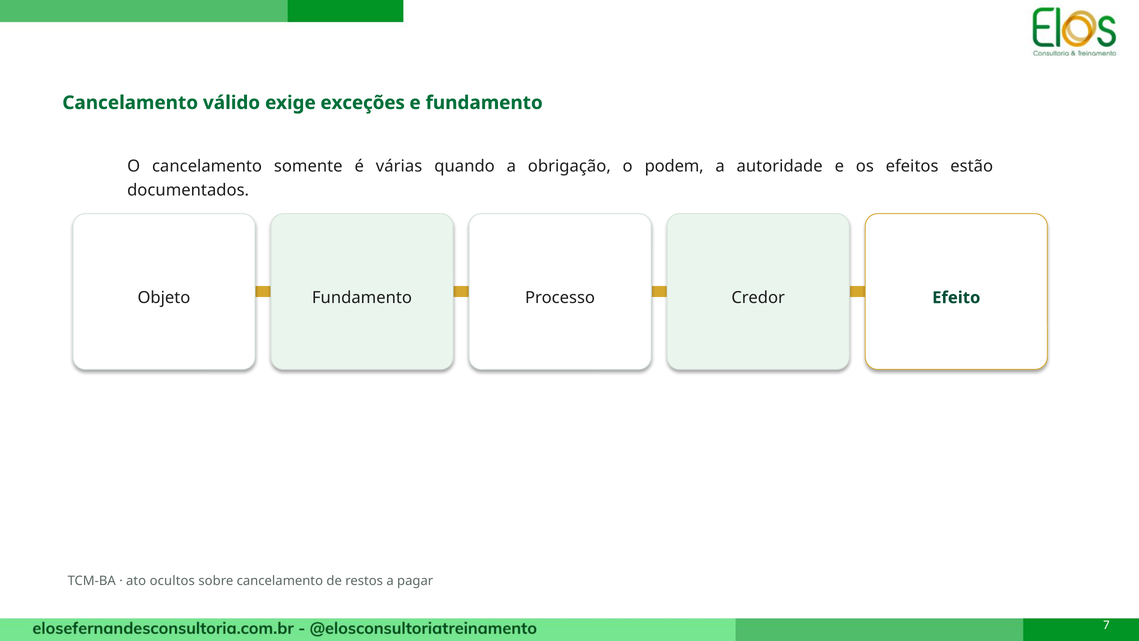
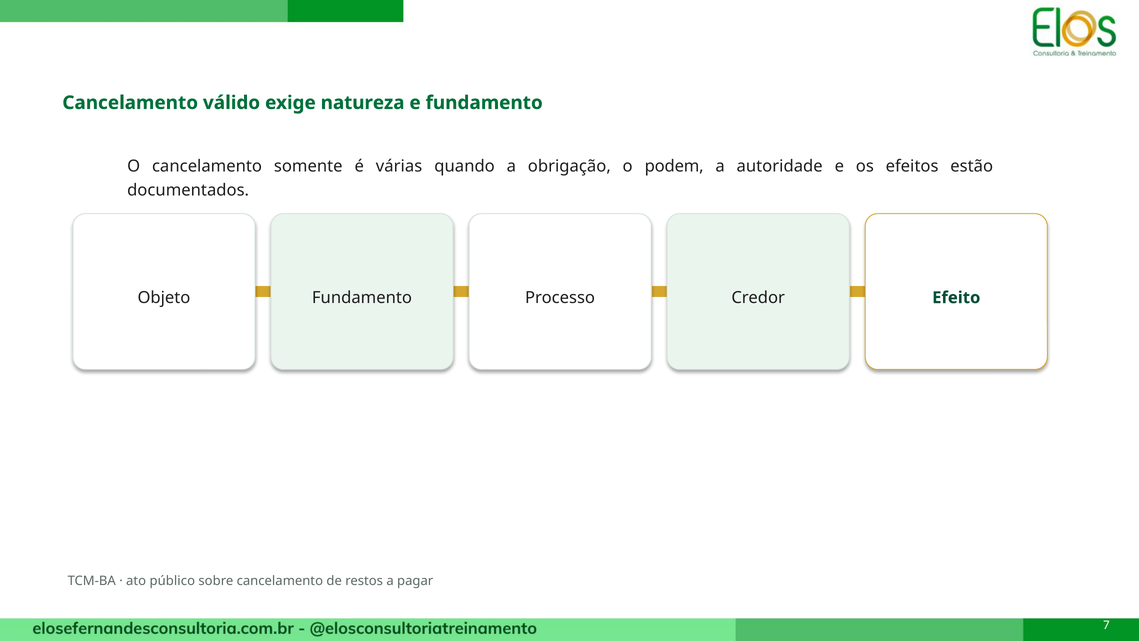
exceções: exceções -> natureza
ocultos: ocultos -> público
